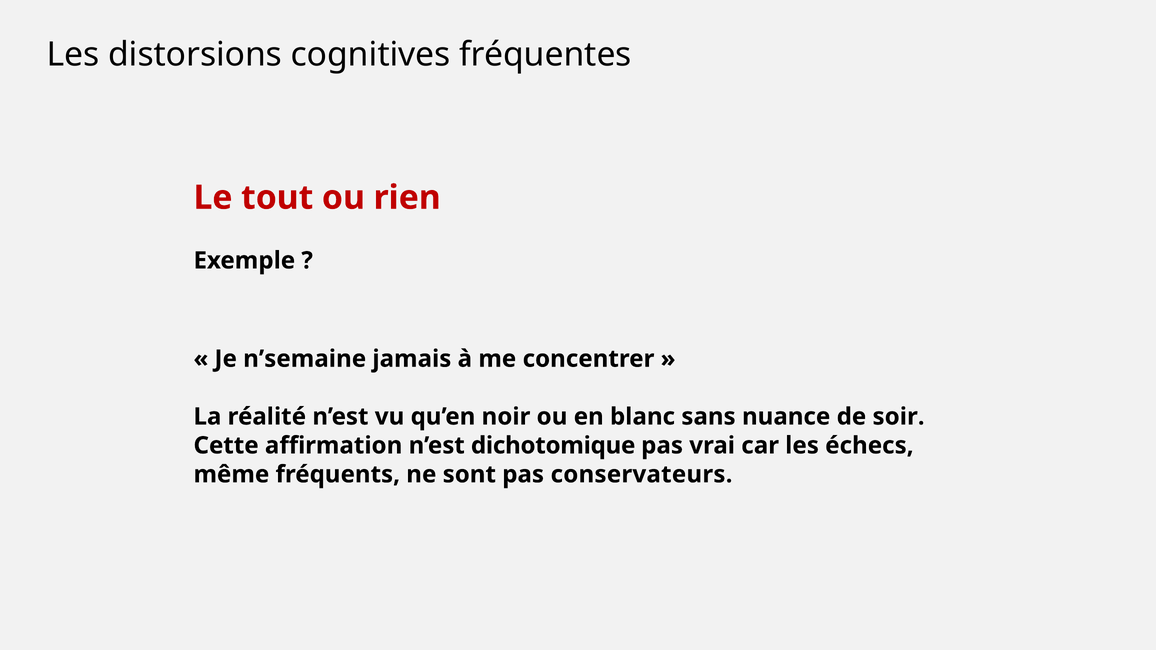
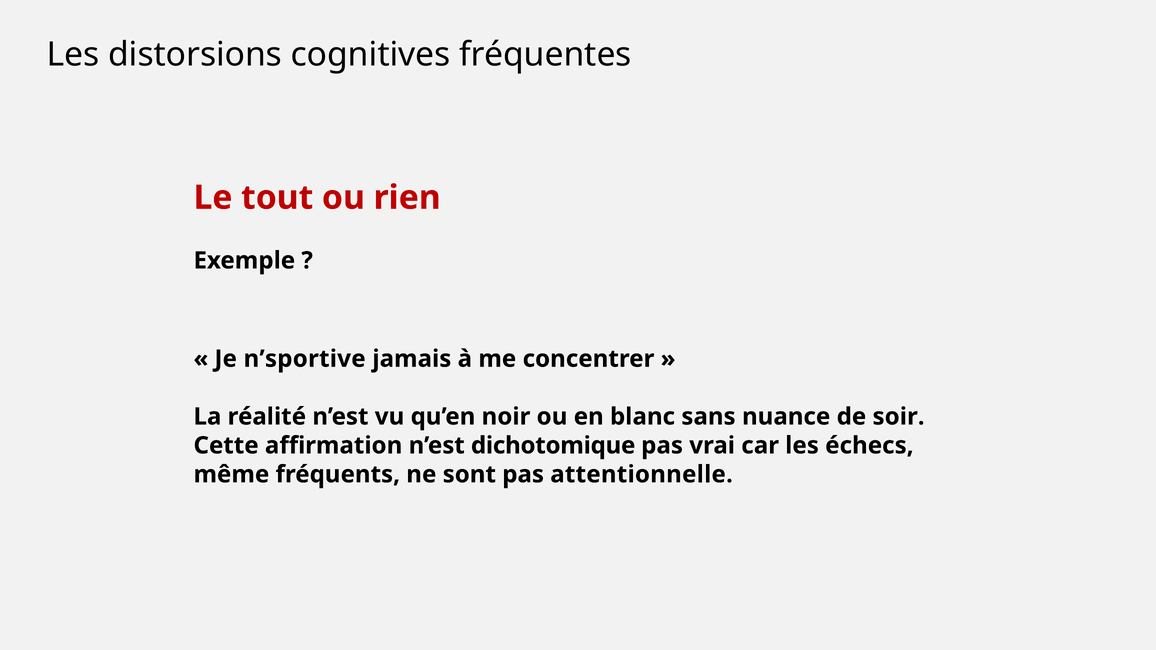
n’semaine: n’semaine -> n’sportive
conservateurs: conservateurs -> attentionnelle
